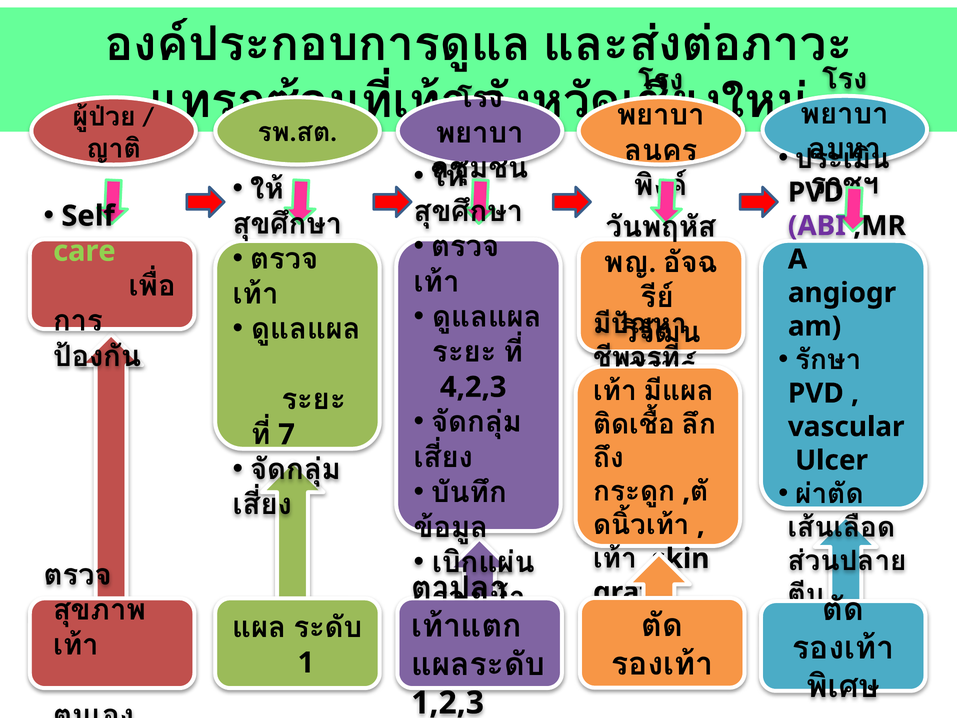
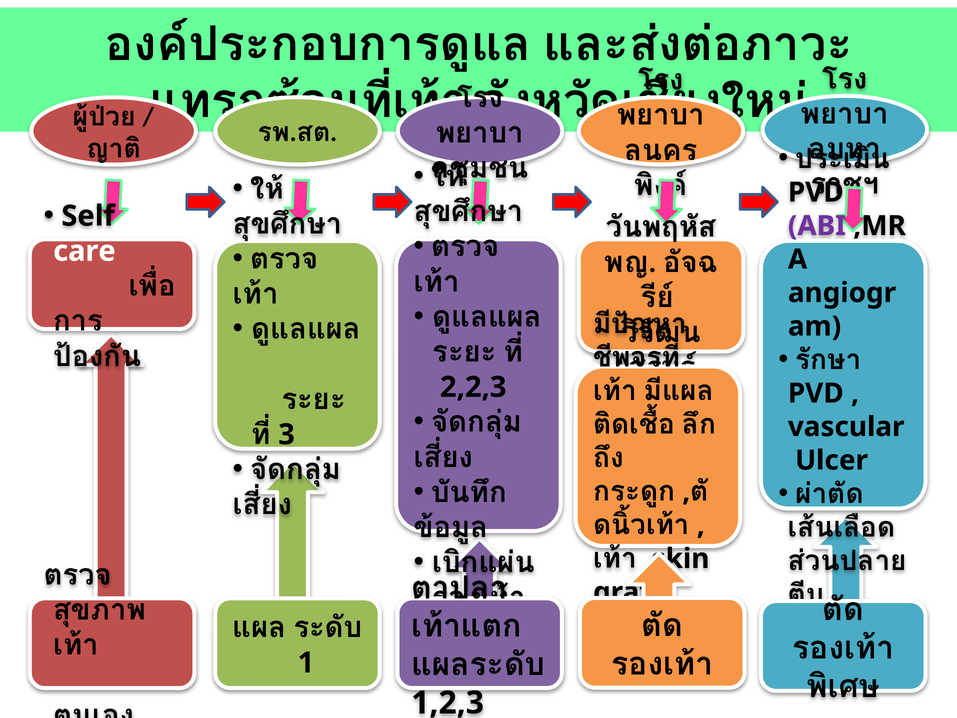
care colour: light green -> white
4,2,3: 4,2,3 -> 2,2,3
7: 7 -> 3
